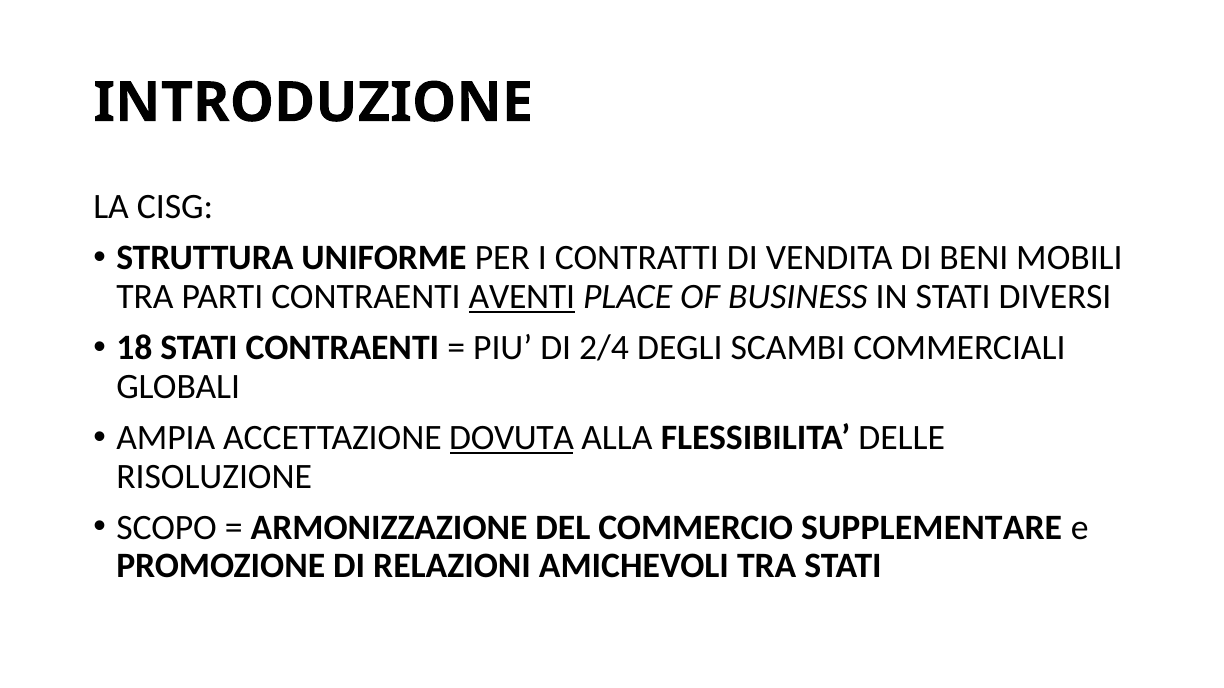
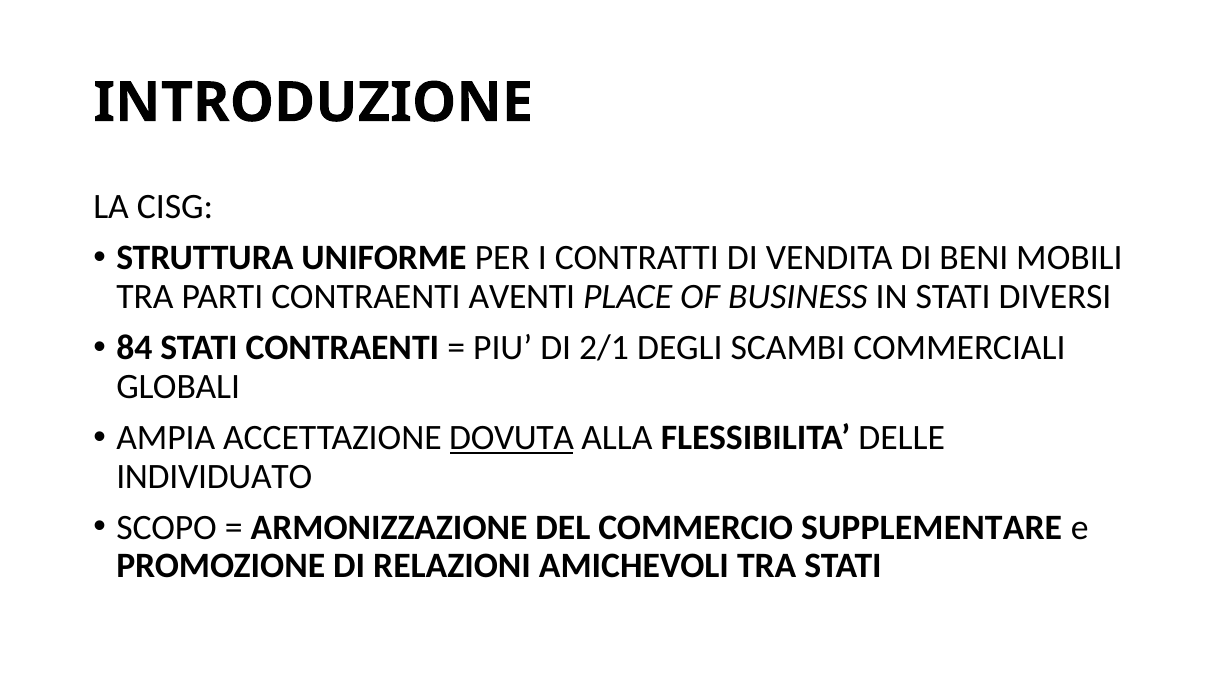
AVENTI underline: present -> none
18: 18 -> 84
2/4: 2/4 -> 2/1
RISOLUZIONE: RISOLUZIONE -> INDIVIDUATO
